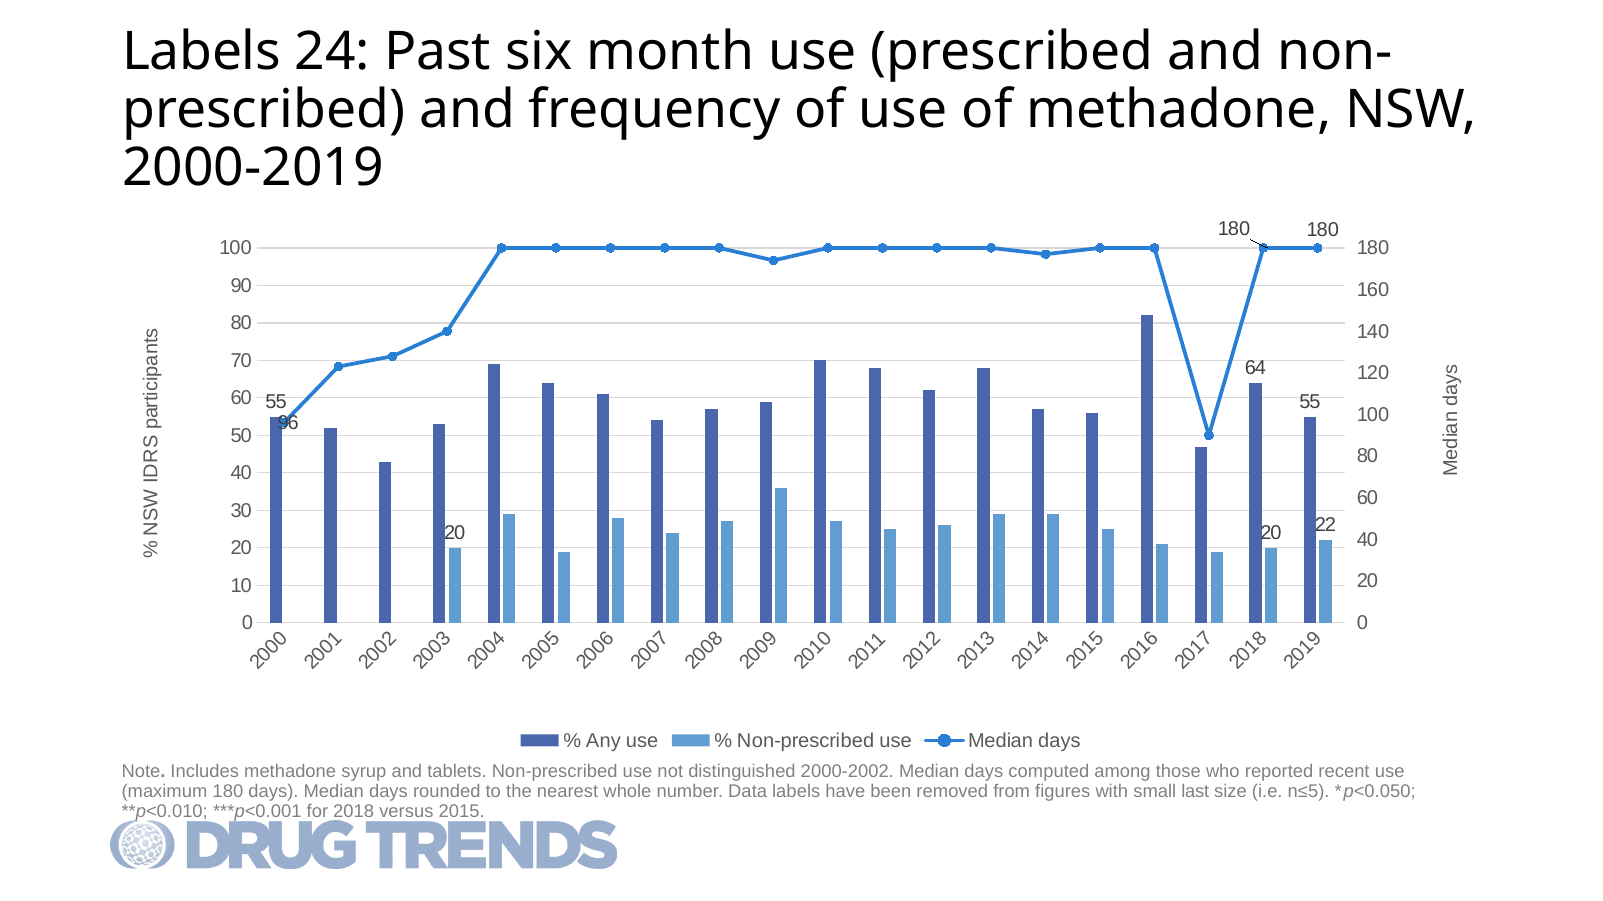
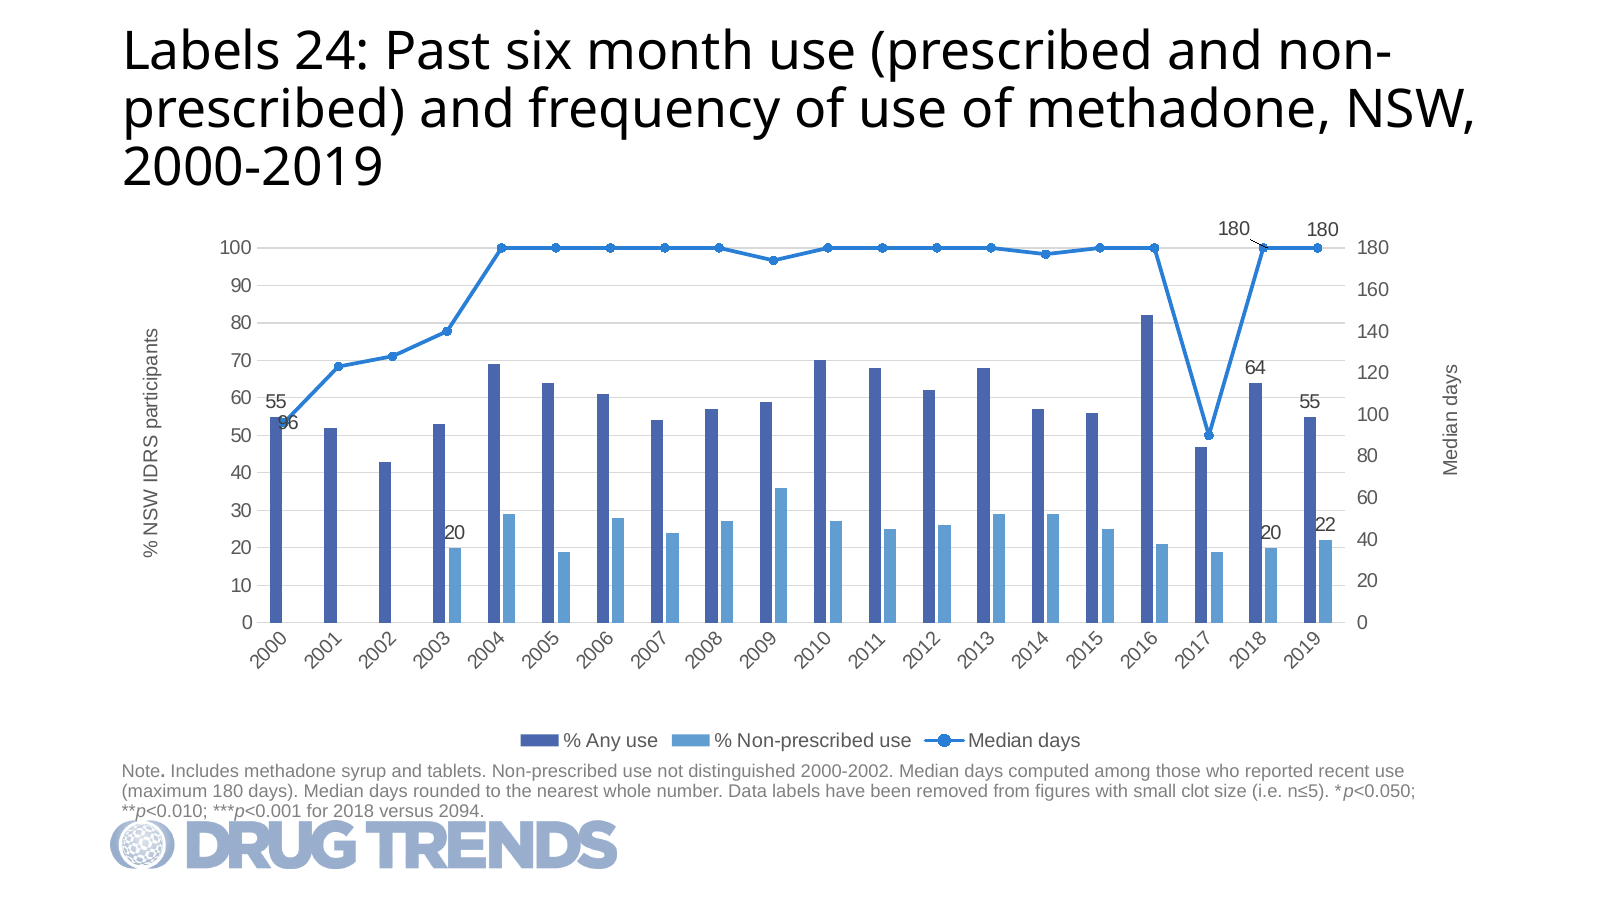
last: last -> clot
2015: 2015 -> 2094
